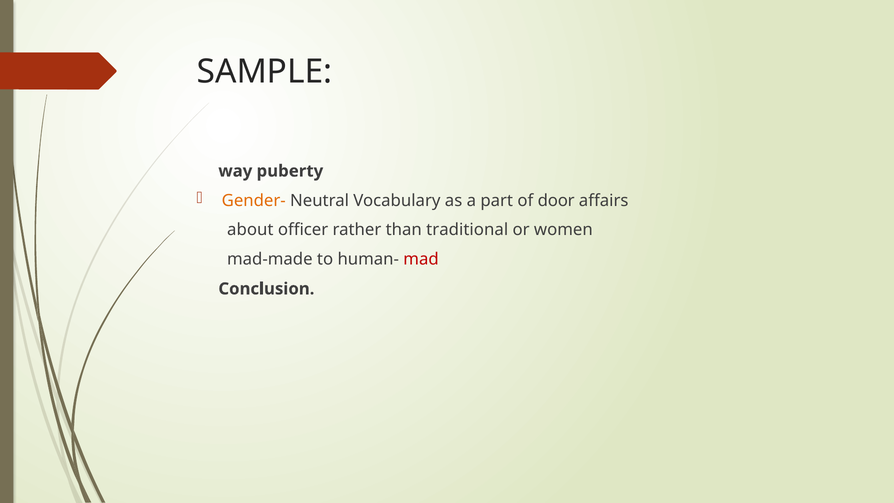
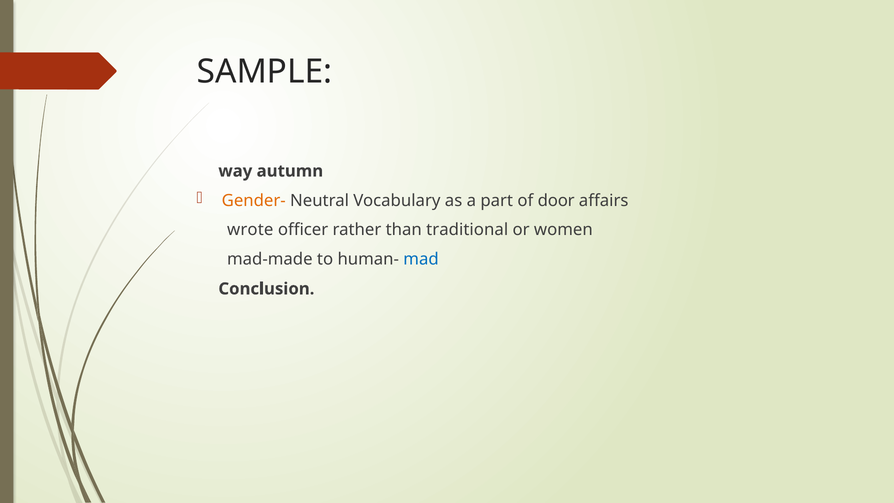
puberty: puberty -> autumn
about: about -> wrote
mad colour: red -> blue
